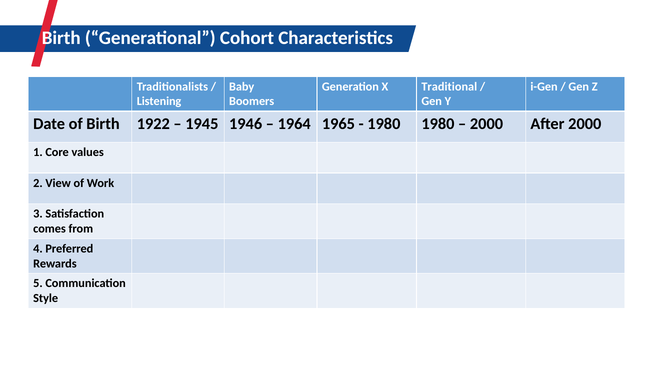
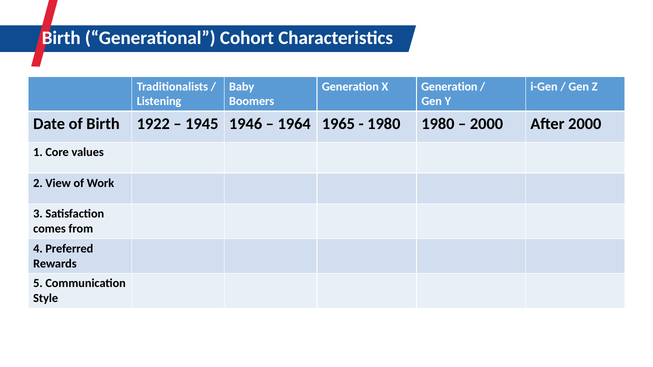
X Traditional: Traditional -> Generation
